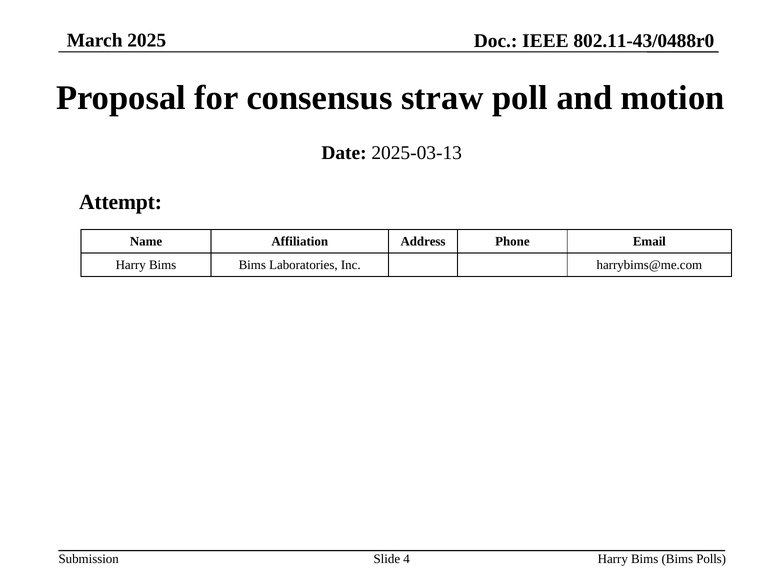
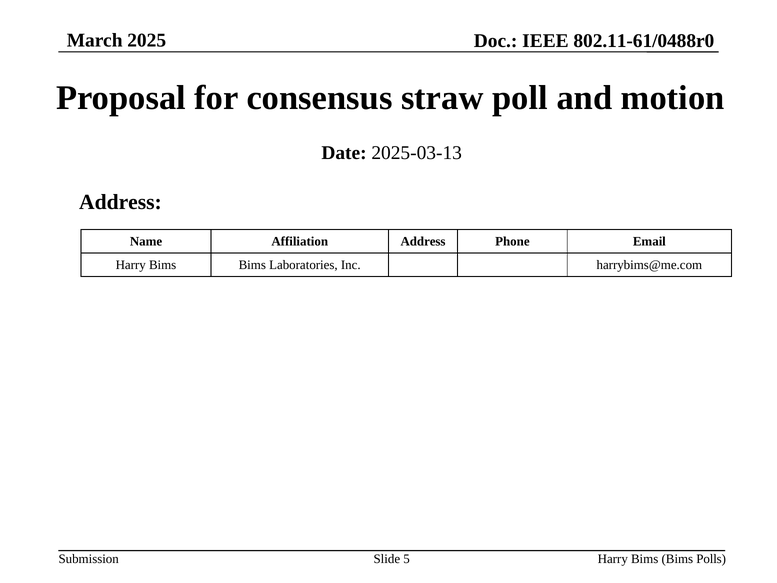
802.11-43/0488r0: 802.11-43/0488r0 -> 802.11-61/0488r0
Attempt at (120, 202): Attempt -> Address
4: 4 -> 5
